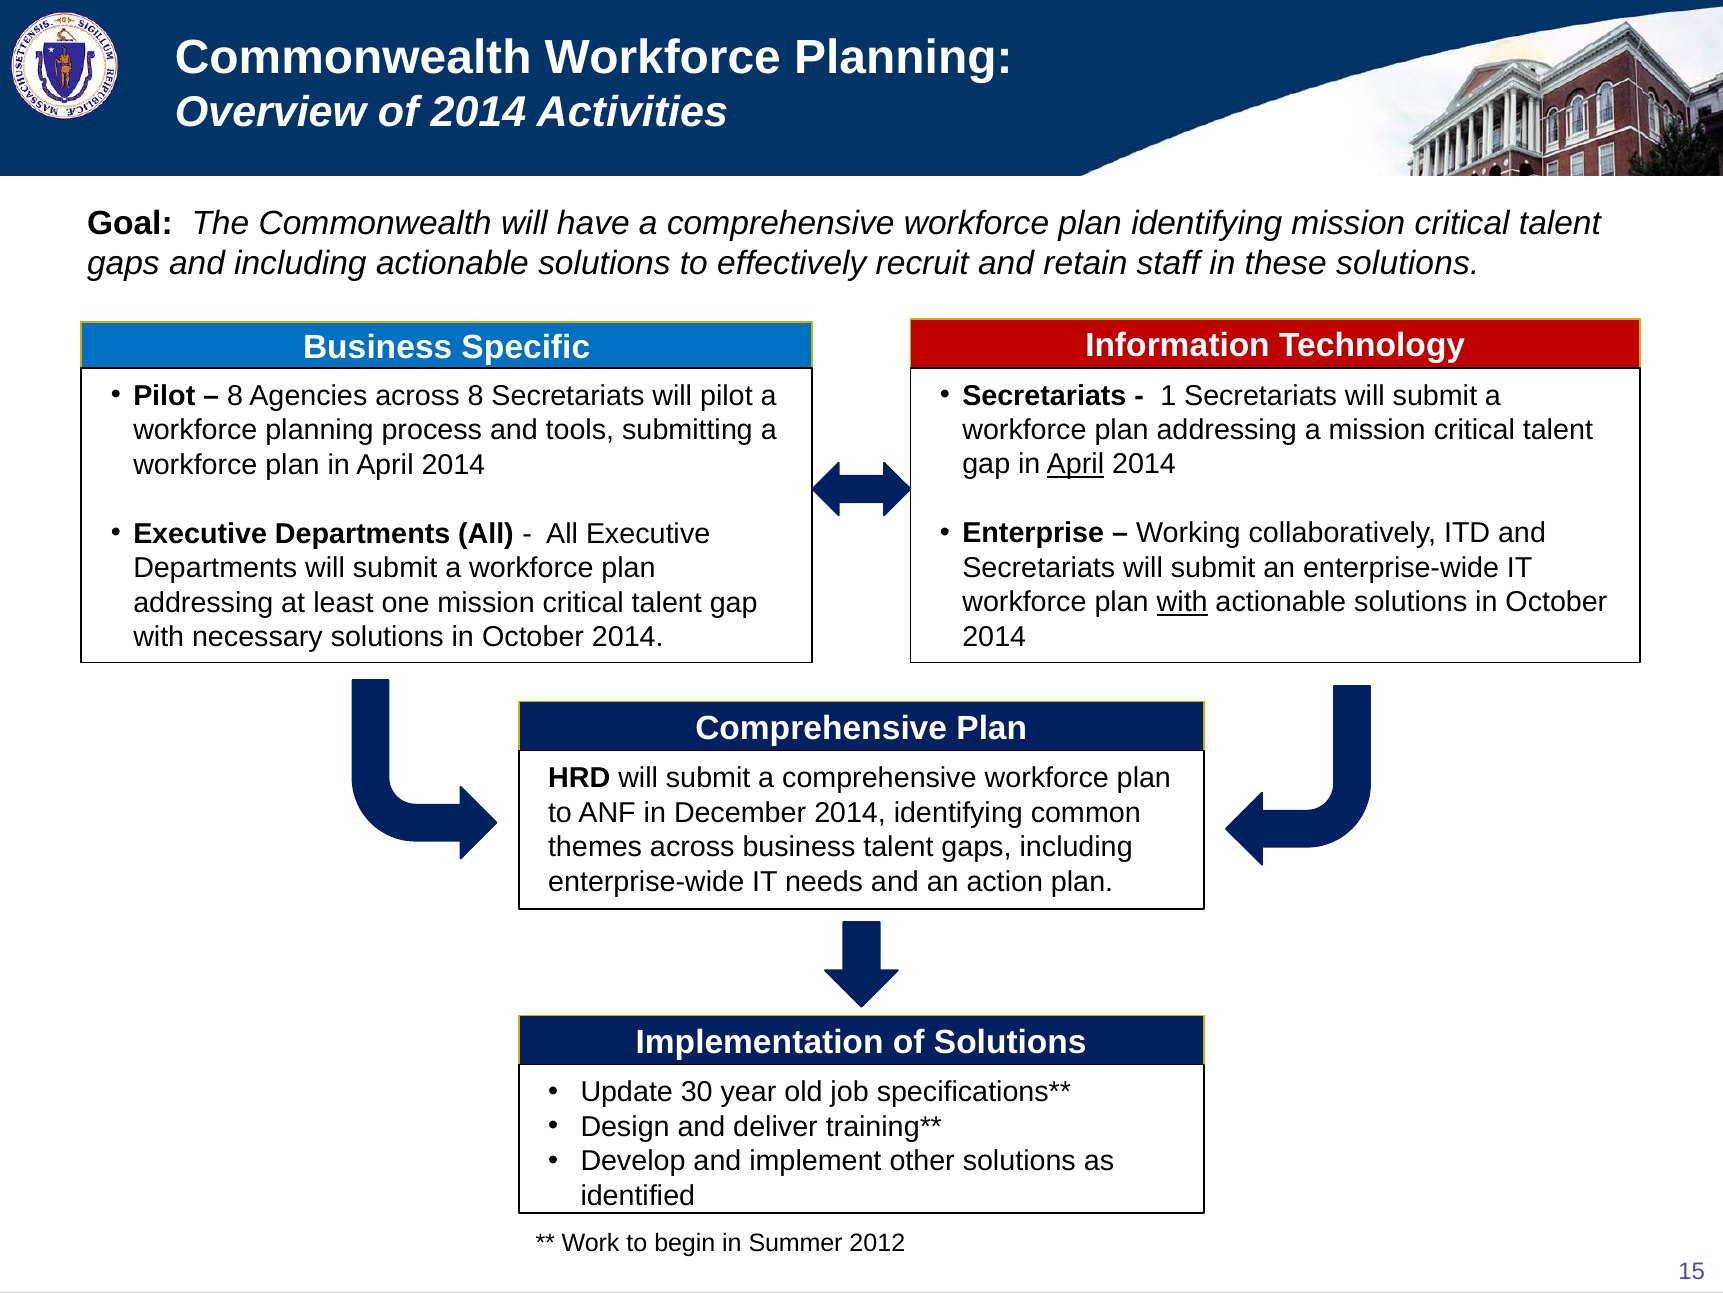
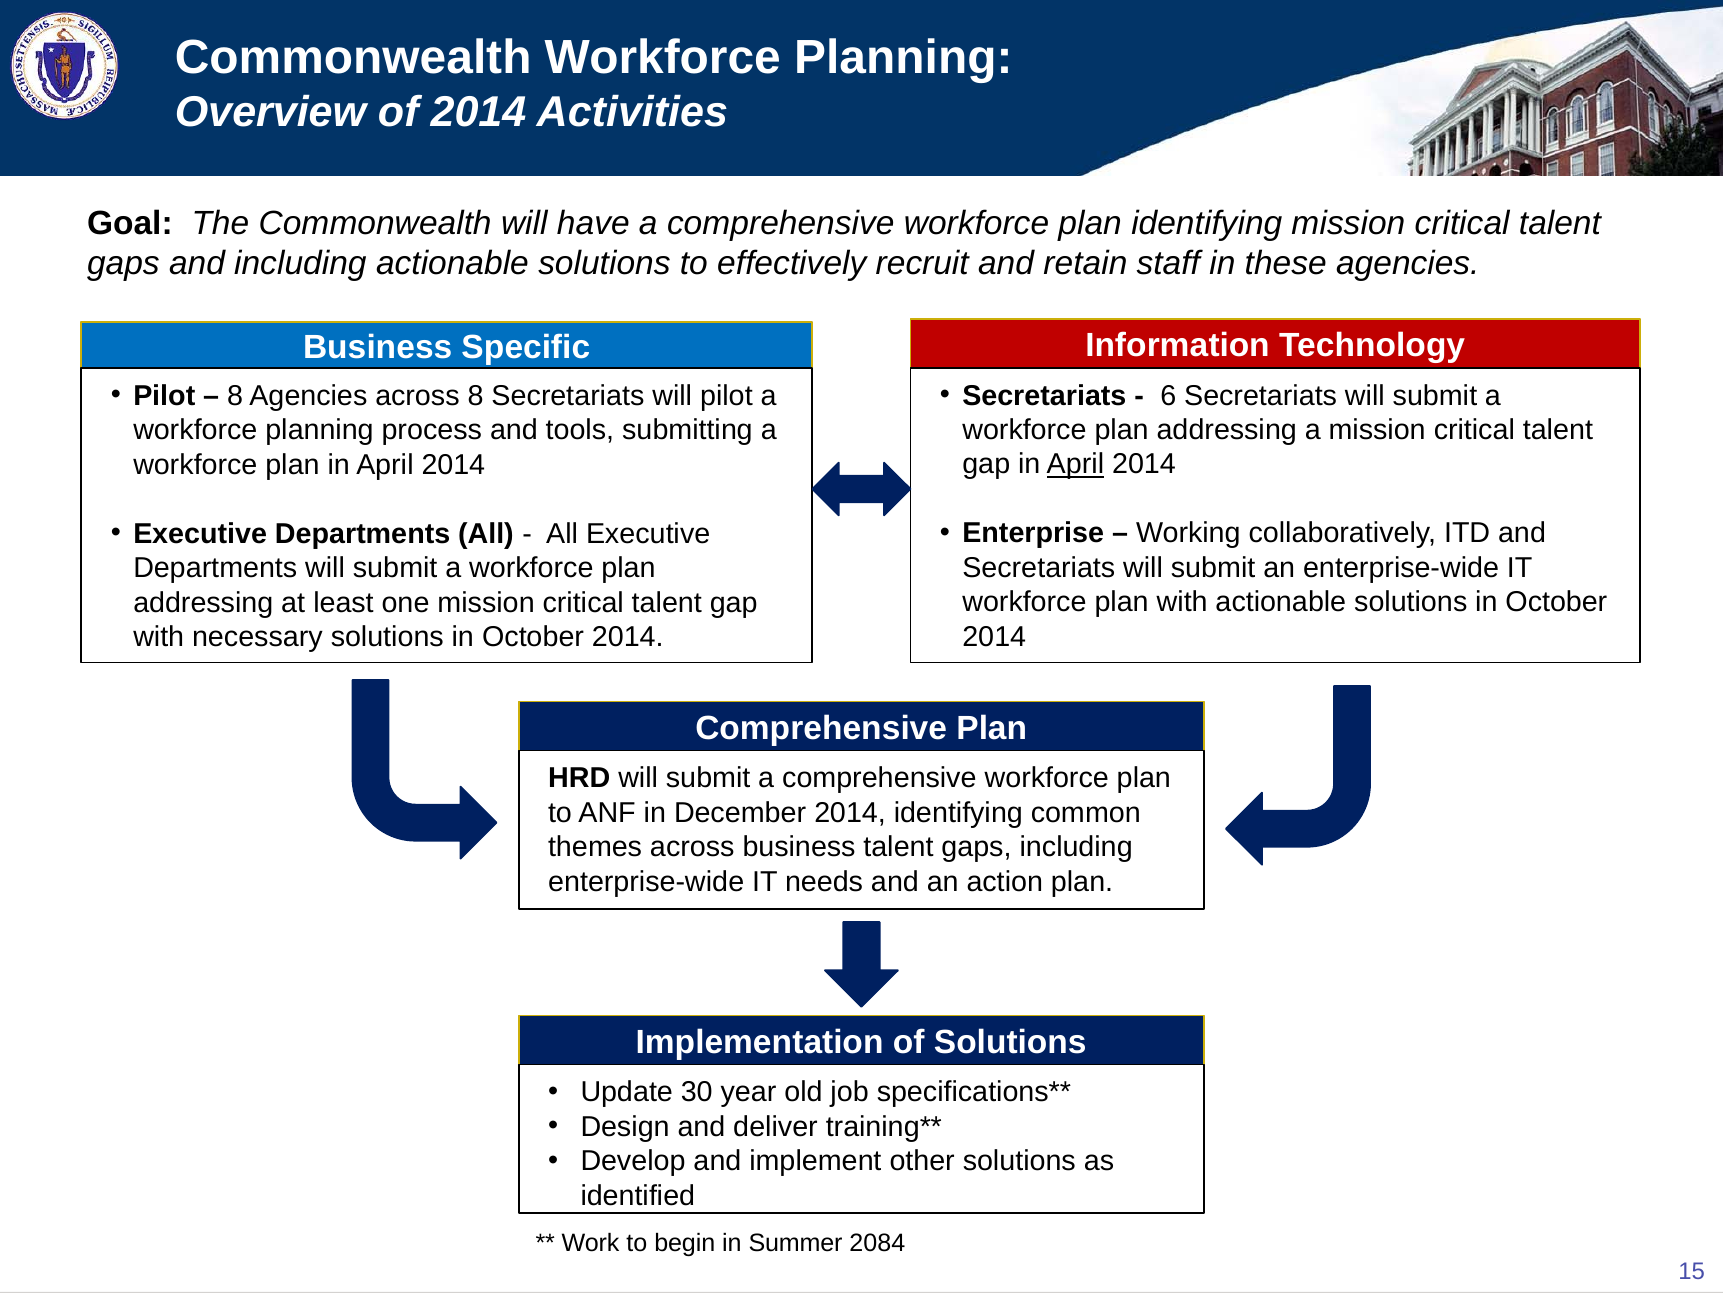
these solutions: solutions -> agencies
1: 1 -> 6
with at (1182, 602) underline: present -> none
2012: 2012 -> 2084
